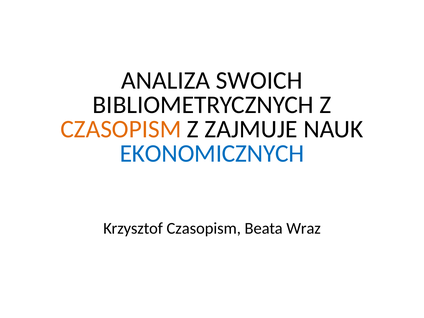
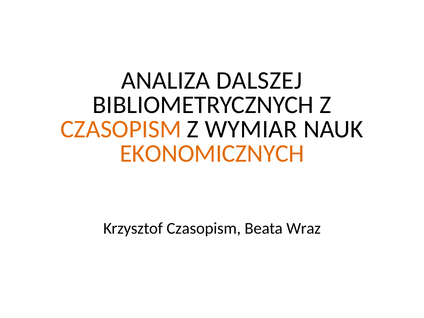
SWOICH: SWOICH -> DALSZEJ
ZAJMUJE: ZAJMUJE -> WYMIAR
EKONOMICZNYCH colour: blue -> orange
